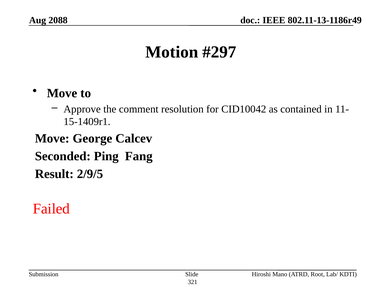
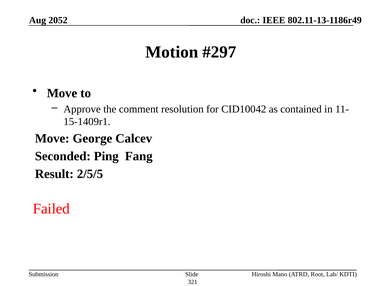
2088: 2088 -> 2052
2/9/5: 2/9/5 -> 2/5/5
